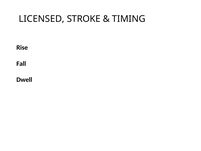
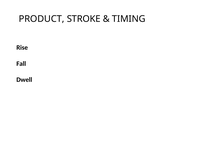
LICENSED: LICENSED -> PRODUCT
